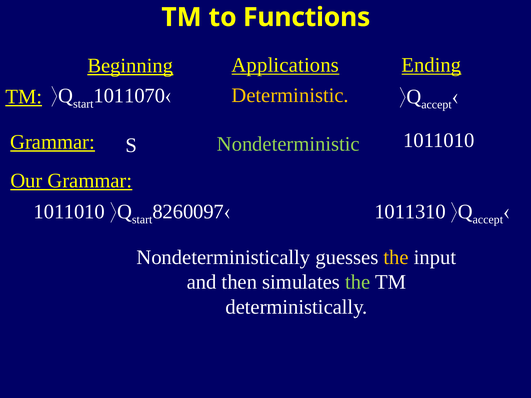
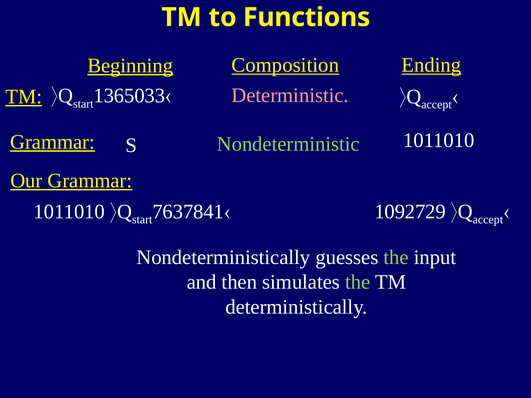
Applications: Applications -> Composition
Deterministic colour: yellow -> pink
1011070: 1011070 -> 1365033
8260097: 8260097 -> 7637841
1011310: 1011310 -> 1092729
the at (396, 257) colour: yellow -> light green
